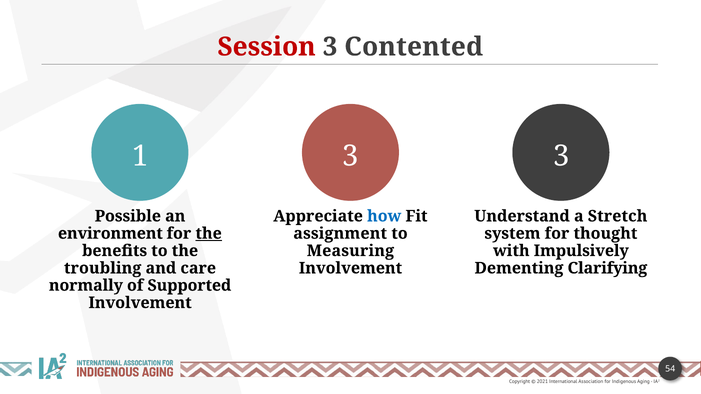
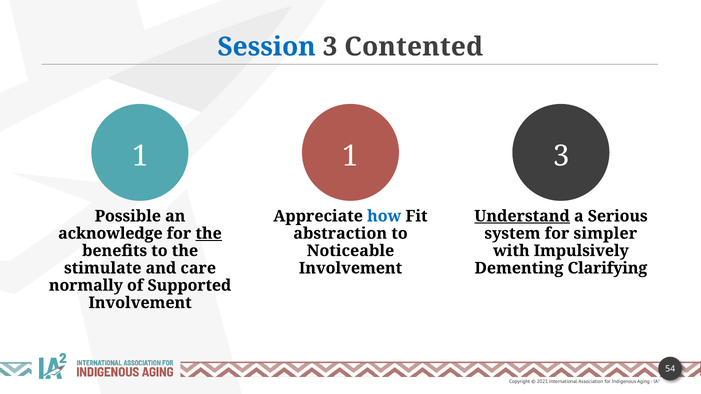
Session colour: red -> blue
1 3: 3 -> 1
Understand underline: none -> present
Stretch: Stretch -> Serious
environment: environment -> acknowledge
assignment: assignment -> abstraction
thought: thought -> simpler
Measuring: Measuring -> Noticeable
troubling: troubling -> stimulate
